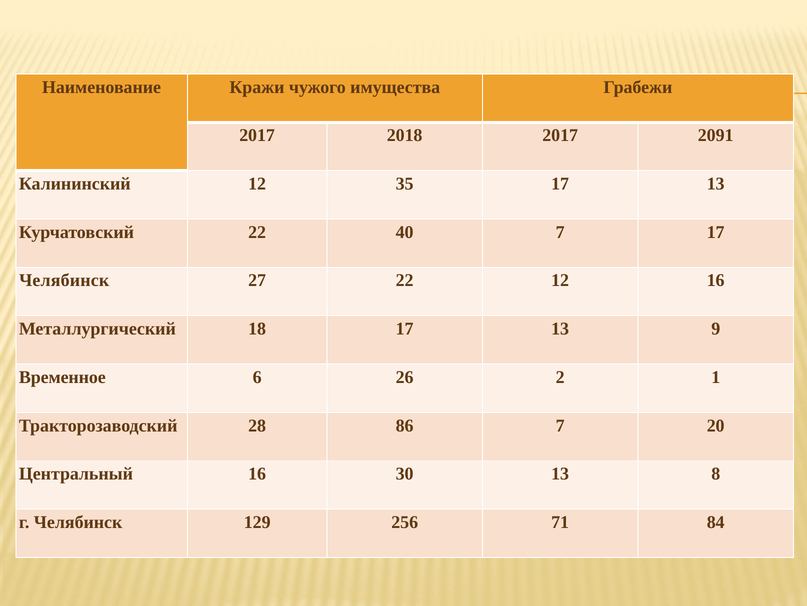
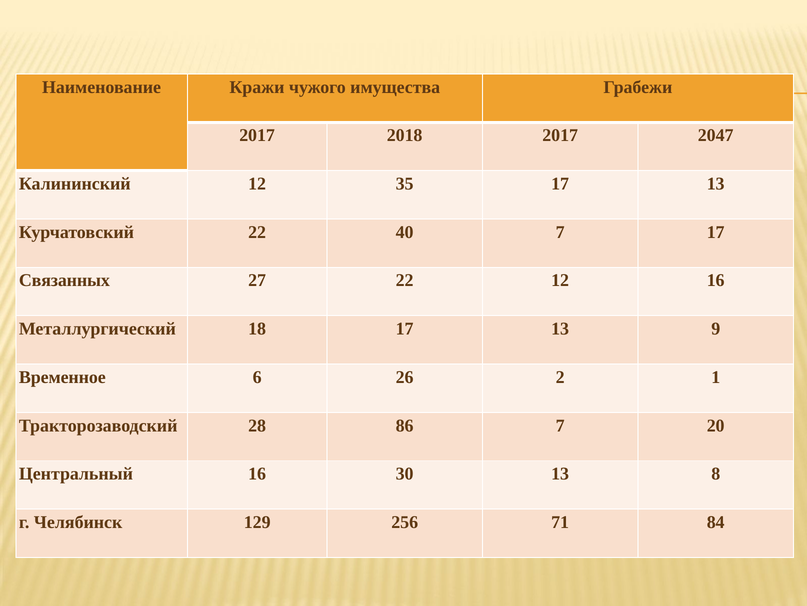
2091: 2091 -> 2047
Челябинск at (64, 280): Челябинск -> Связанных
